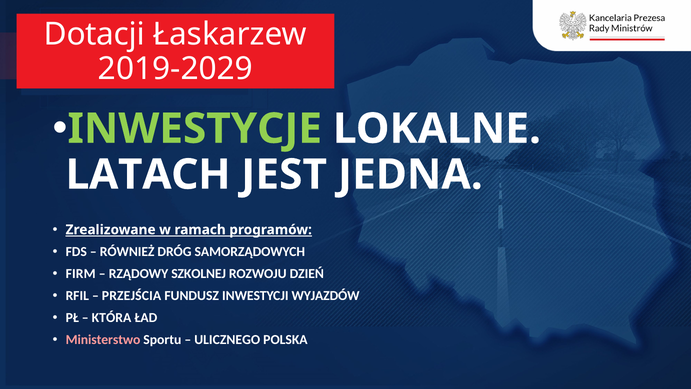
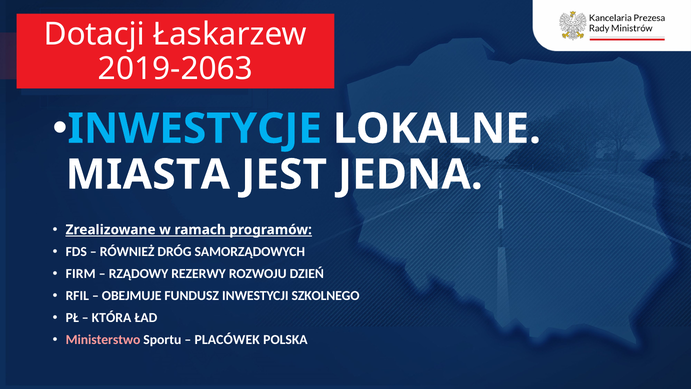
2019-2029: 2019-2029 -> 2019-2063
INWESTYCJE colour: light green -> light blue
LATACH: LATACH -> MIASTA
SZKOLNEJ: SZKOLNEJ -> REZERWY
PRZEJŚCIA: PRZEJŚCIA -> OBEJMUJE
WYJAZDÓW: WYJAZDÓW -> SZKOLNEGO
ULICZNEGO: ULICZNEGO -> PLACÓWEK
